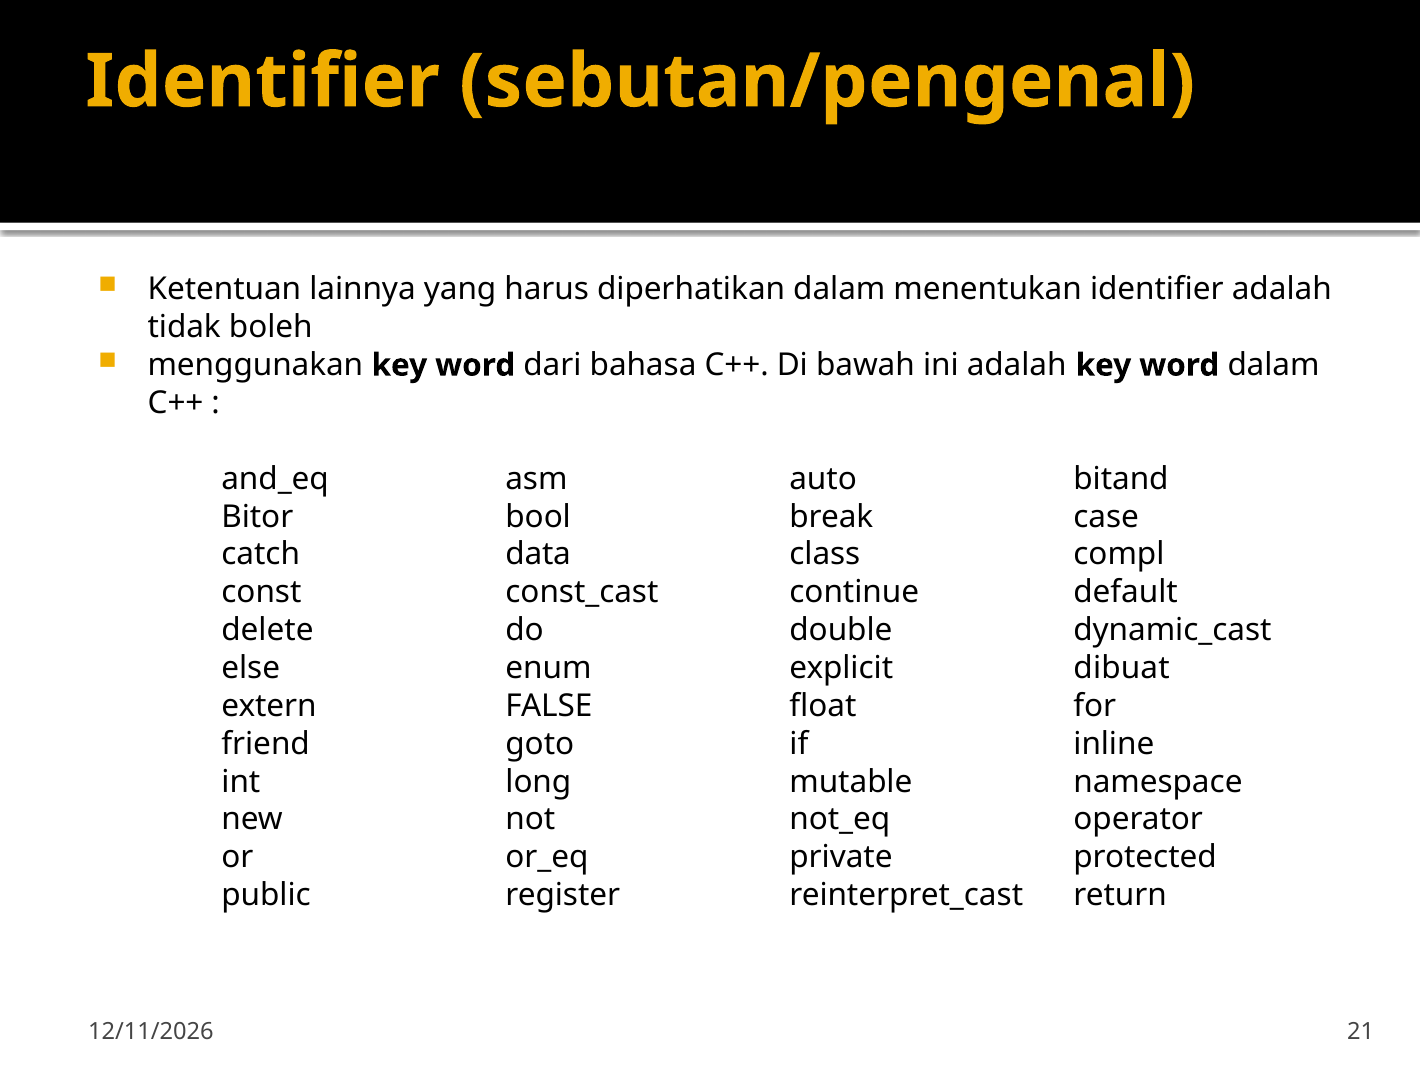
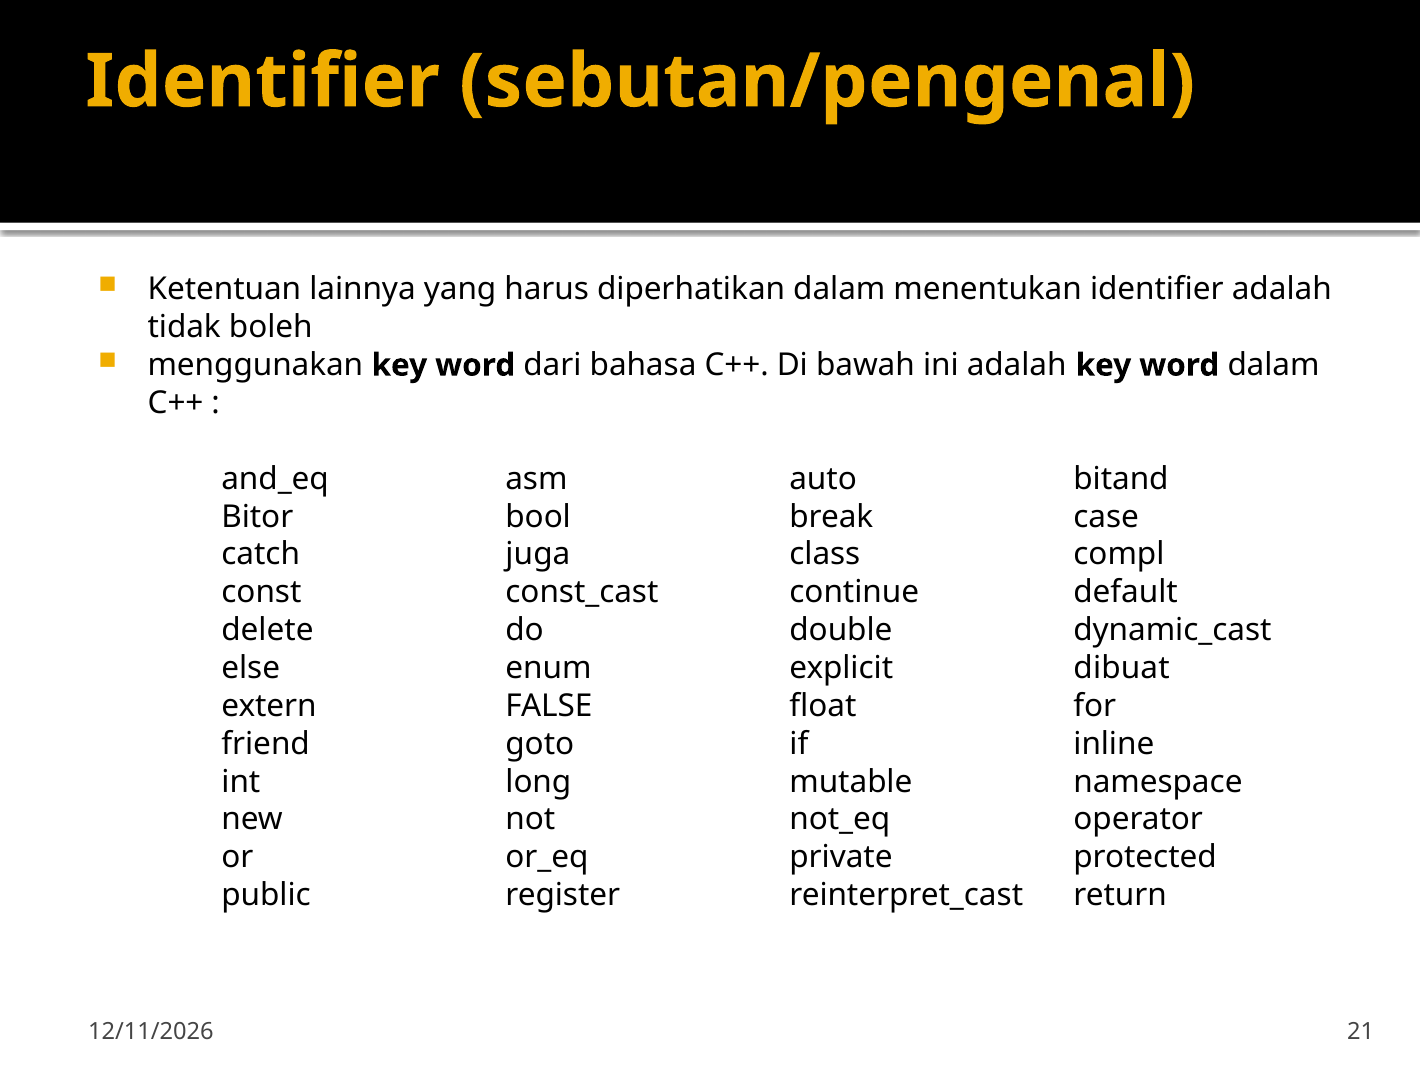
data: data -> juga
